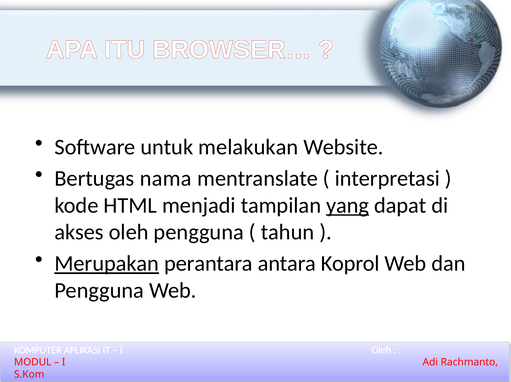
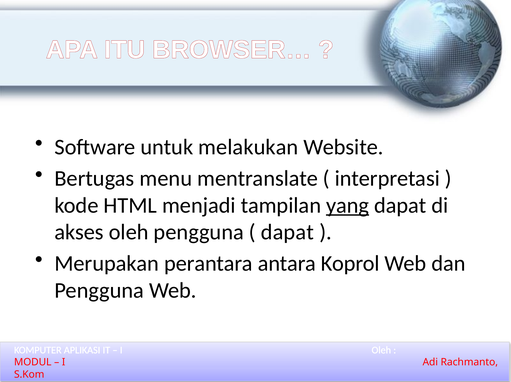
nama: nama -> menu
tahun at (288, 232): tahun -> dapat
Merupakan underline: present -> none
